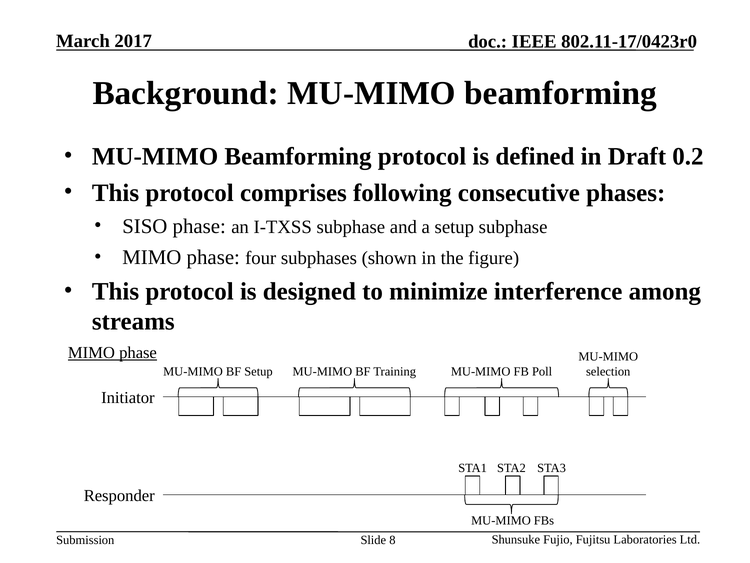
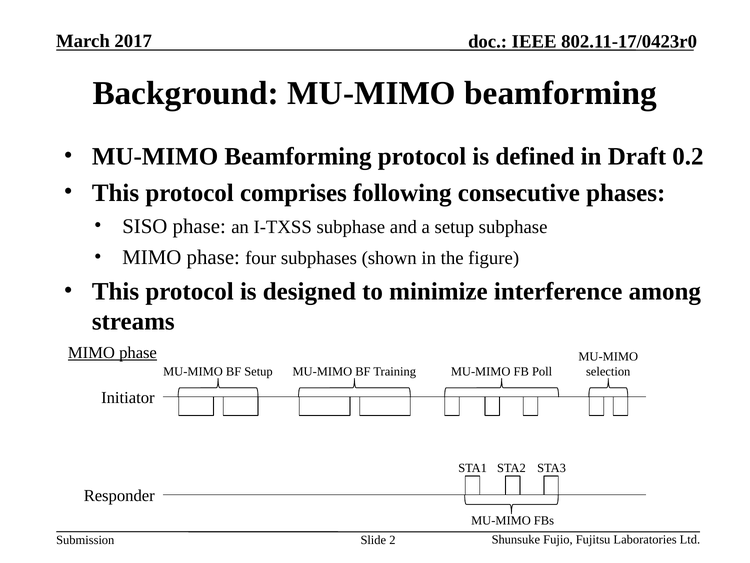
8: 8 -> 2
